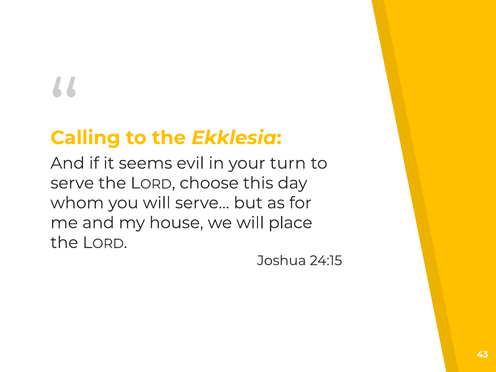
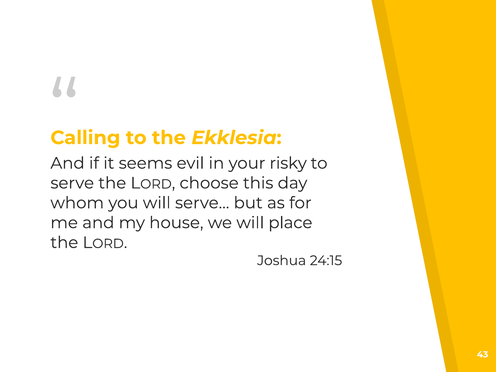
turn: turn -> risky
